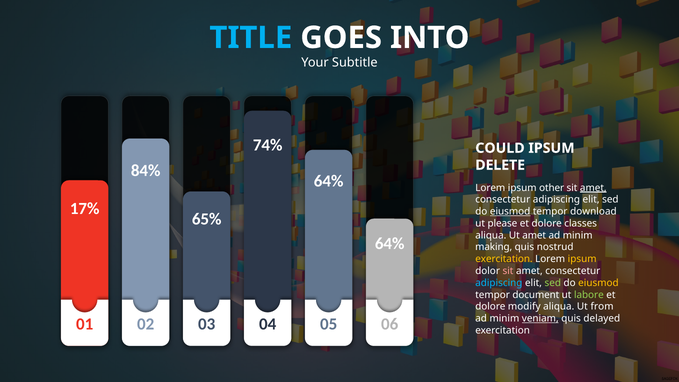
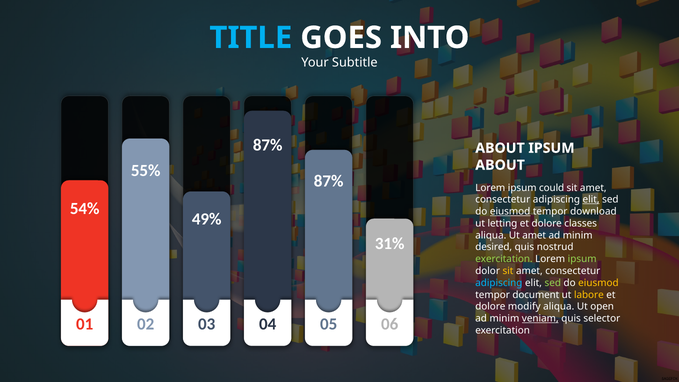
74% at (268, 145): 74% -> 87%
COULD at (500, 148): COULD -> ABOUT
DELETE at (500, 165): DELETE -> ABOUT
84%: 84% -> 55%
64% at (329, 181): 64% -> 87%
other: other -> could
amet at (593, 188) underline: present -> none
elit at (591, 200) underline: none -> present
17%: 17% -> 54%
65%: 65% -> 49%
please: please -> letting
64% at (390, 244): 64% -> 31%
making: making -> desired
exercitation at (504, 259) colour: yellow -> light green
ipsum at (582, 259) colour: yellow -> light green
sit at (508, 271) colour: pink -> yellow
labore colour: light green -> yellow
from: from -> open
delayed: delayed -> selector
